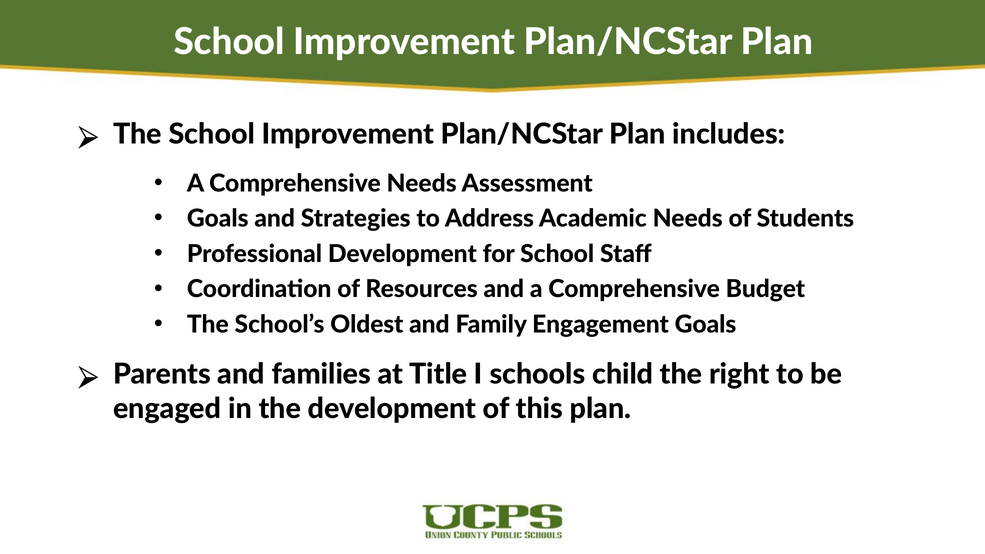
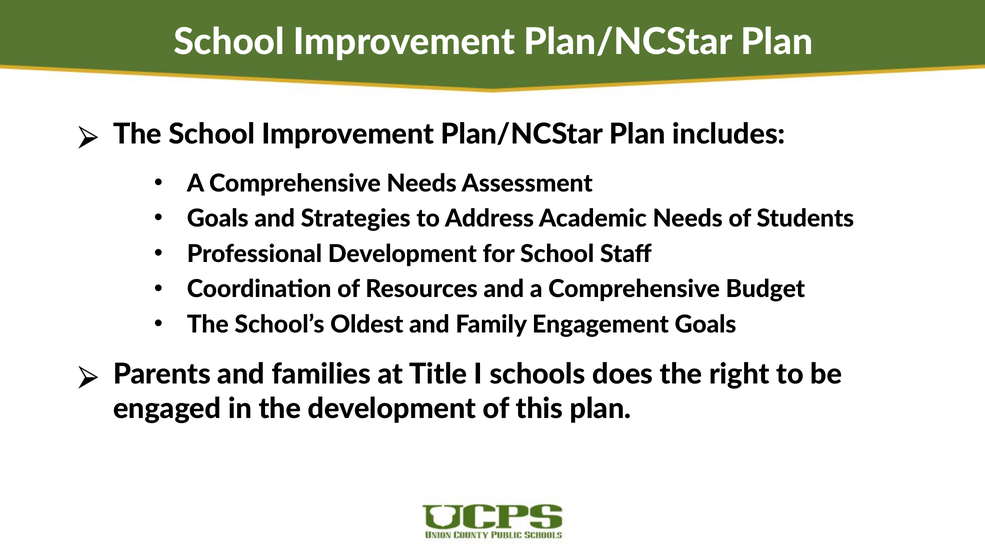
child: child -> does
